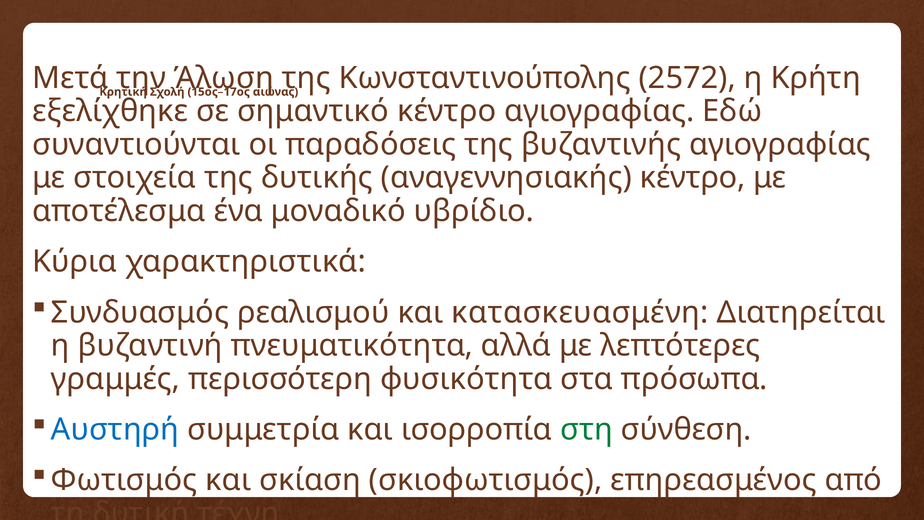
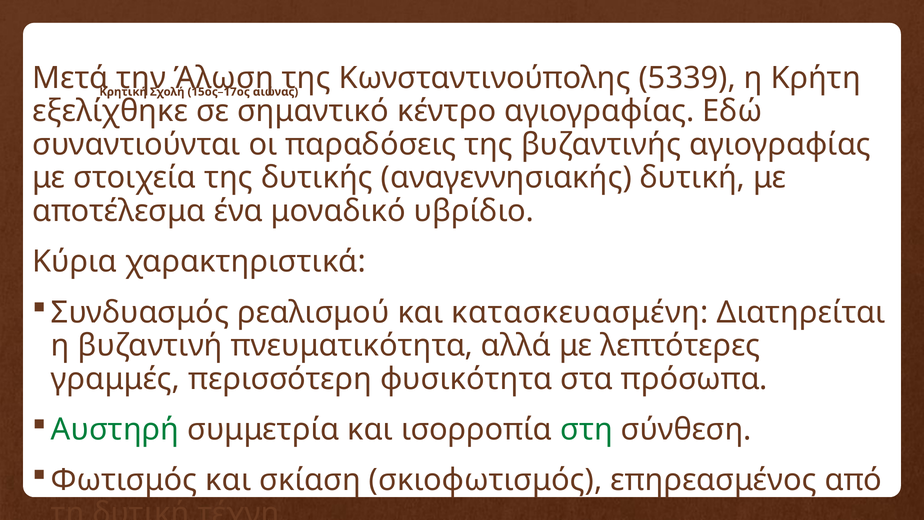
2572: 2572 -> 5339
αναγεννησιακής κέντρο: κέντρο -> δυτική
Αυστηρή colour: blue -> green
